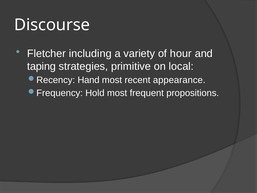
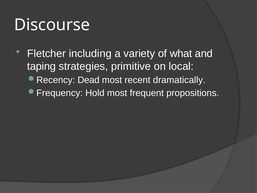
hour: hour -> what
Hand: Hand -> Dead
appearance: appearance -> dramatically
